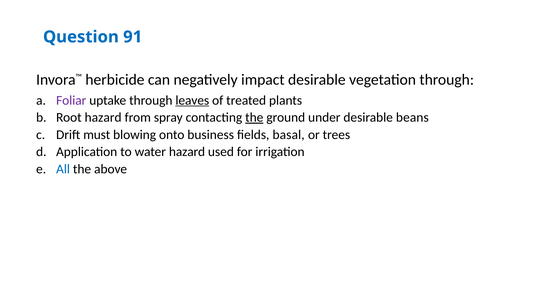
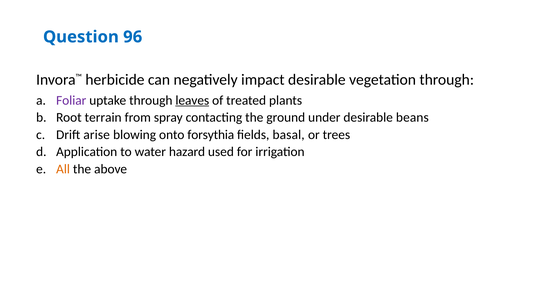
91: 91 -> 96
Root hazard: hazard -> terrain
the at (254, 118) underline: present -> none
must: must -> arise
business: business -> forsythia
All colour: blue -> orange
